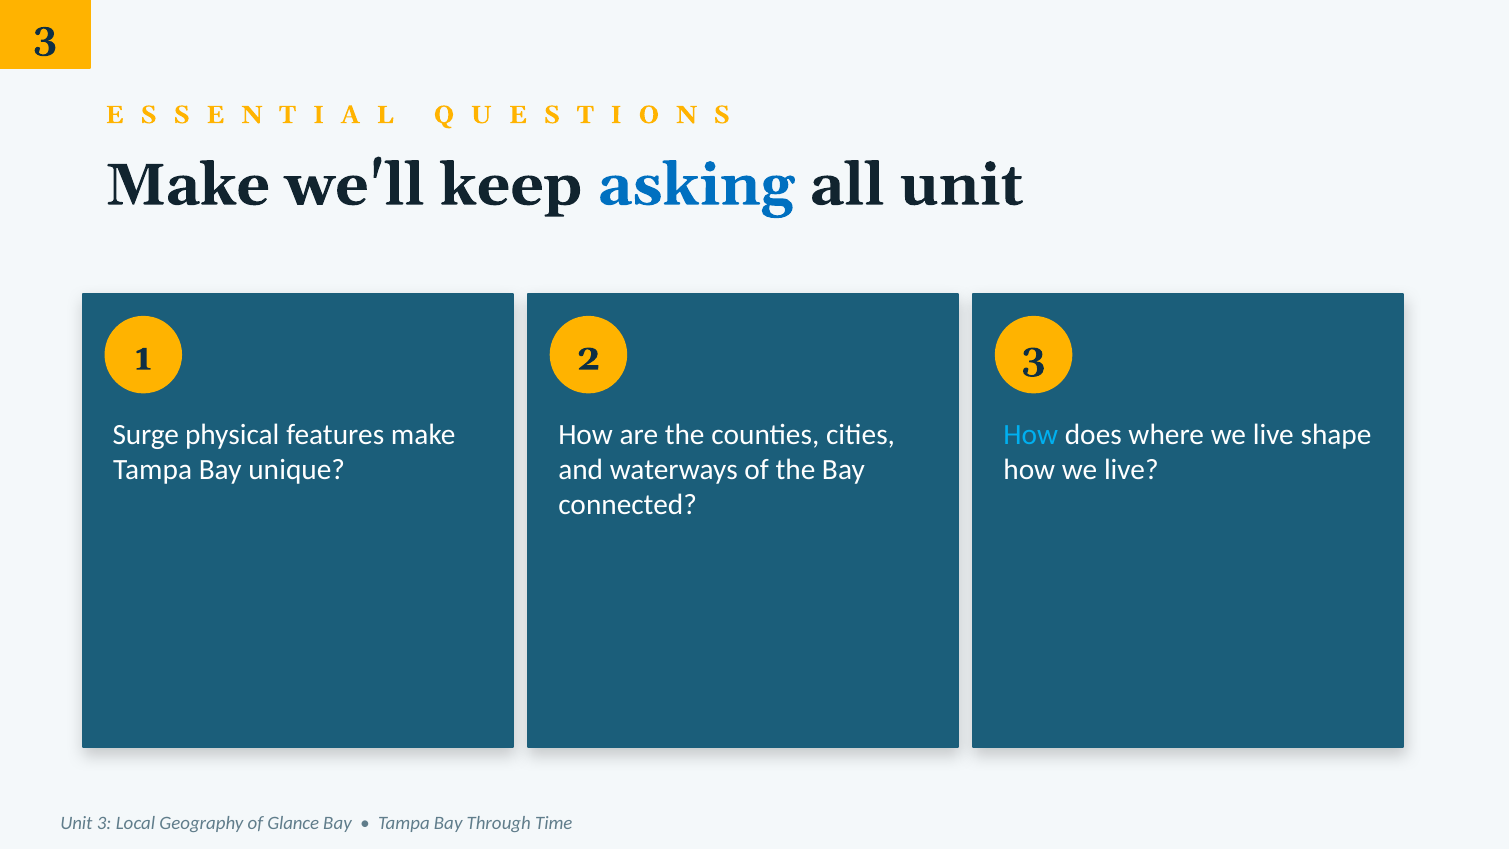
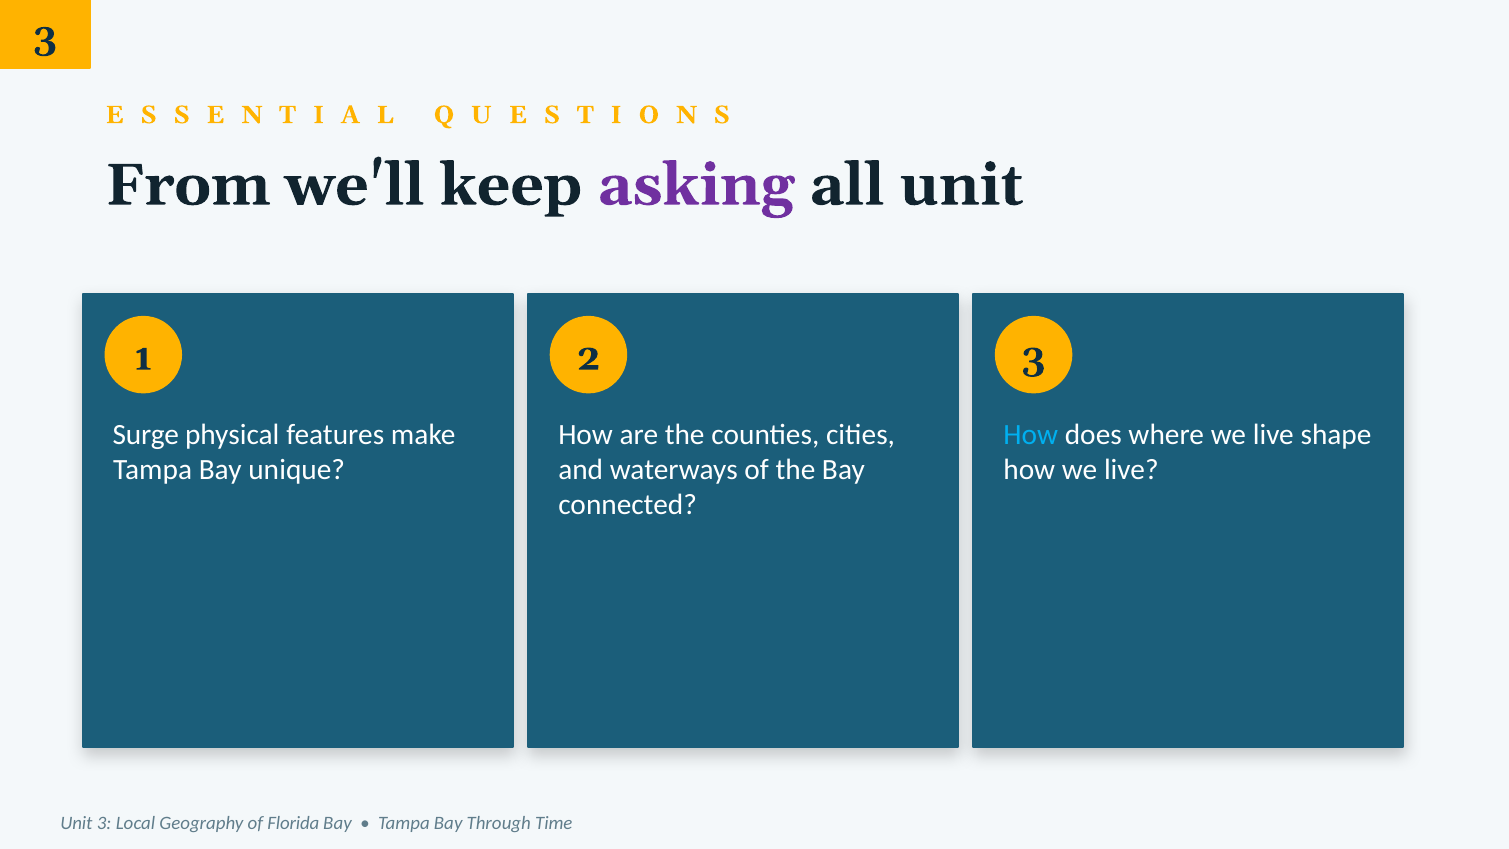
Make at (188, 185): Make -> From
asking colour: blue -> purple
Glance: Glance -> Florida
